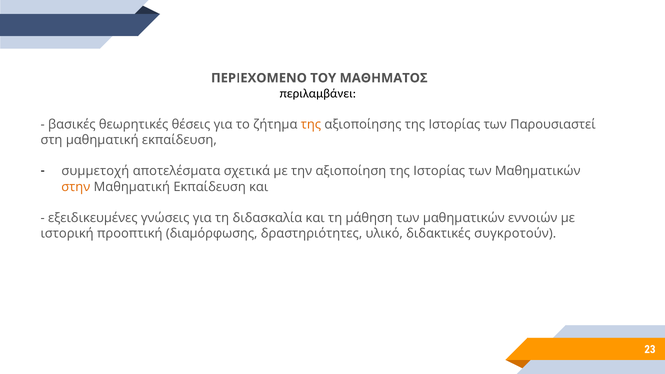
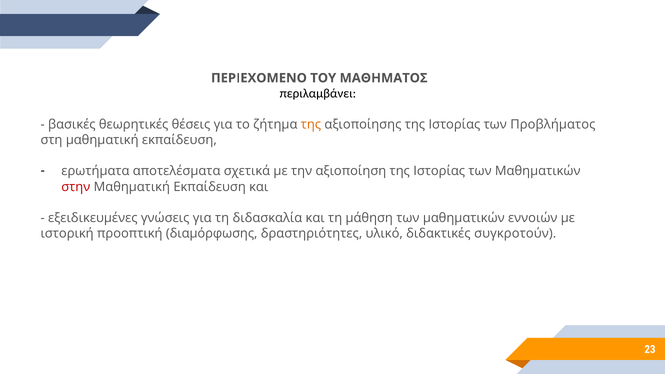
Παρουσιαστεί: Παρουσιαστεί -> Προβλήματος
συμμετοχή: συμμετοχή -> ερωτήματα
στην colour: orange -> red
